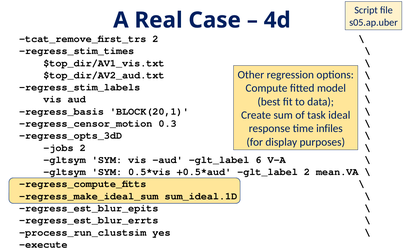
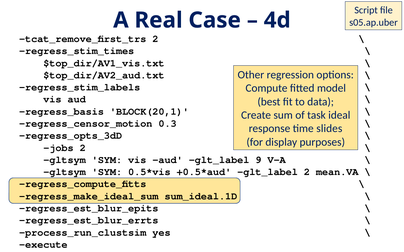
infiles: infiles -> slides
6: 6 -> 9
